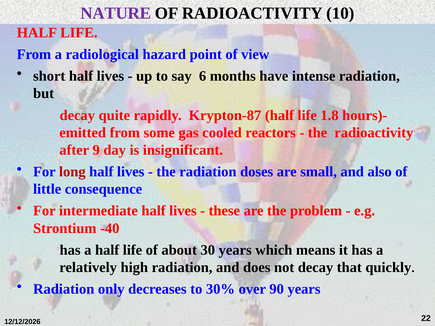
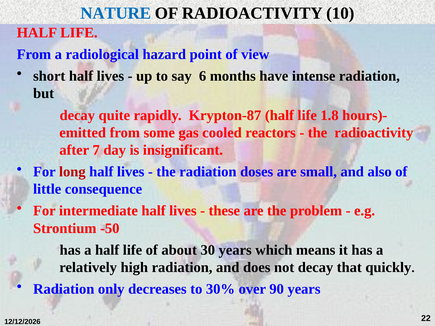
NATURE colour: purple -> blue
9: 9 -> 7
-40: -40 -> -50
